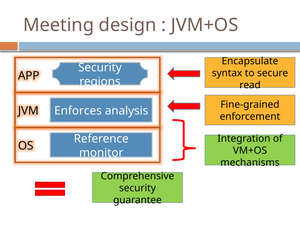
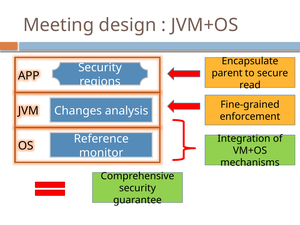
syntax: syntax -> parent
Enforces: Enforces -> Changes
